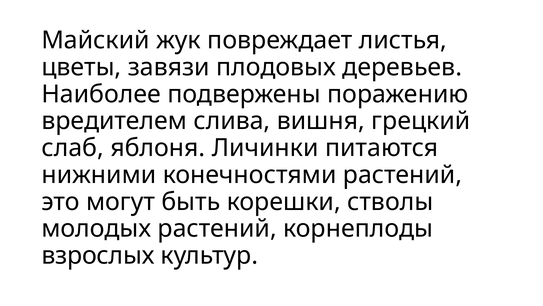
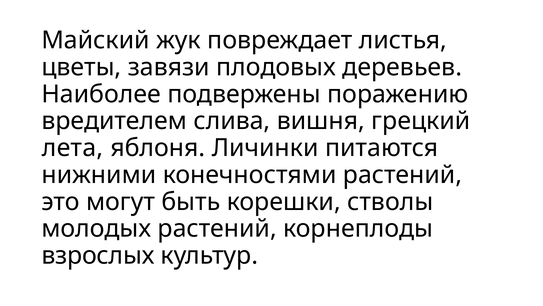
слаб: слаб -> лета
